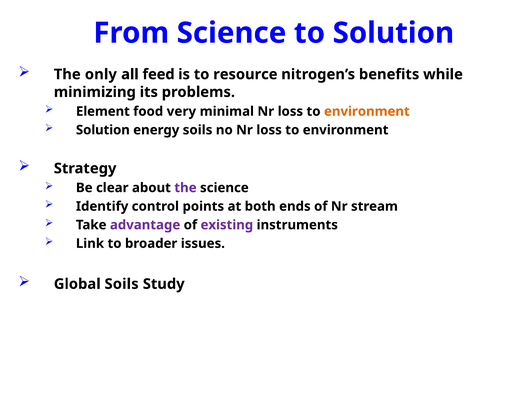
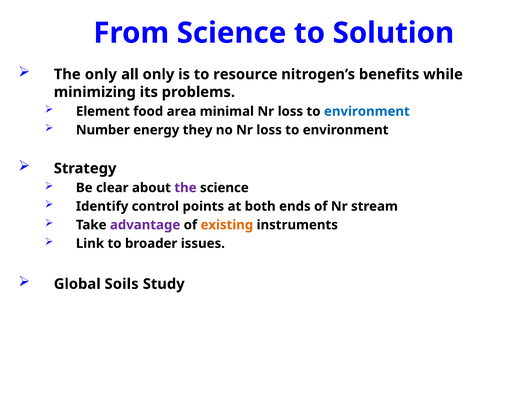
all feed: feed -> only
very: very -> area
environment at (367, 111) colour: orange -> blue
Solution at (103, 130): Solution -> Number
energy soils: soils -> they
existing colour: purple -> orange
